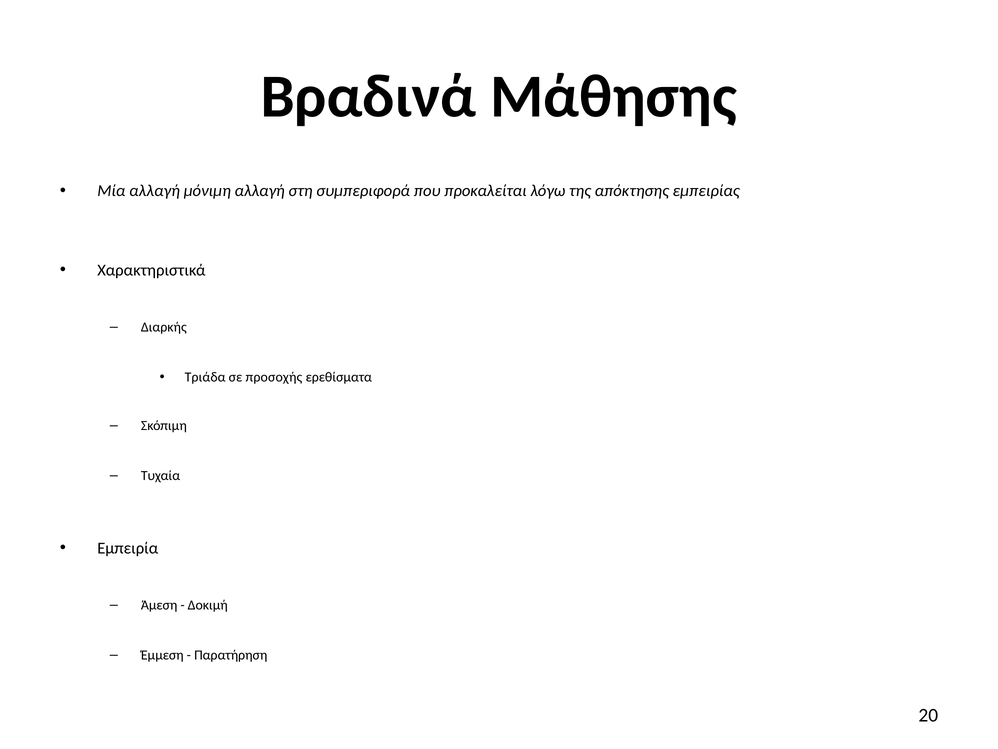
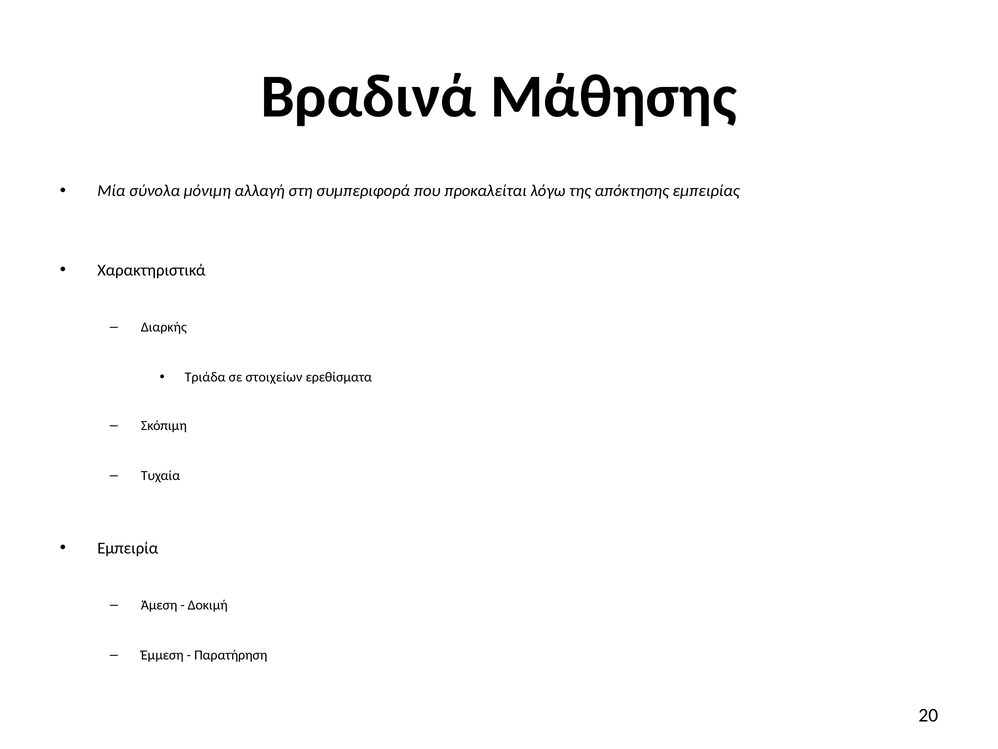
Μία αλλαγή: αλλαγή -> σύνολα
προσοχής: προσοχής -> στοιχείων
